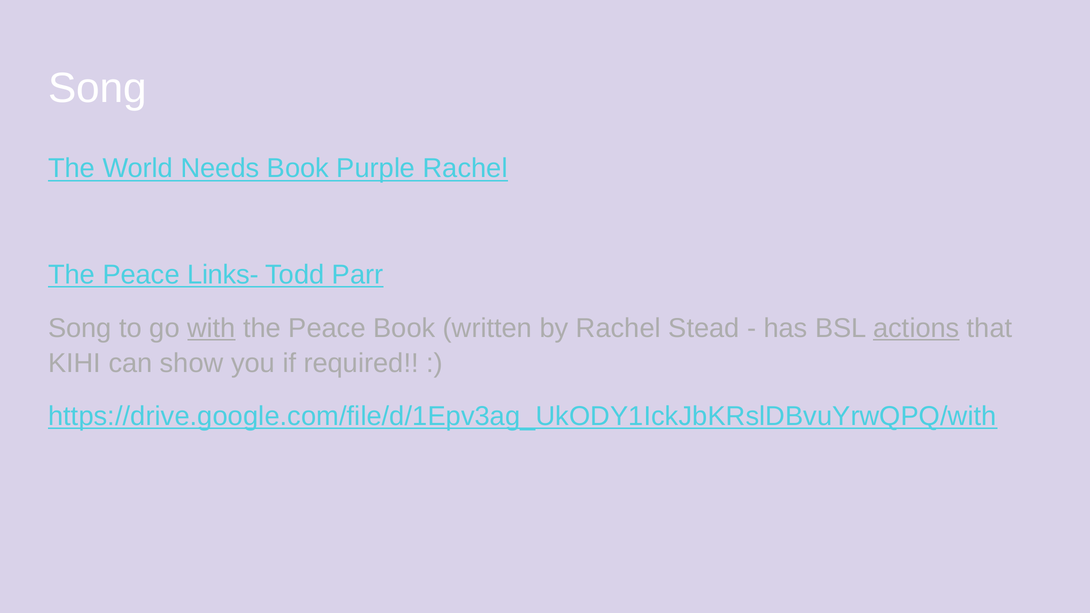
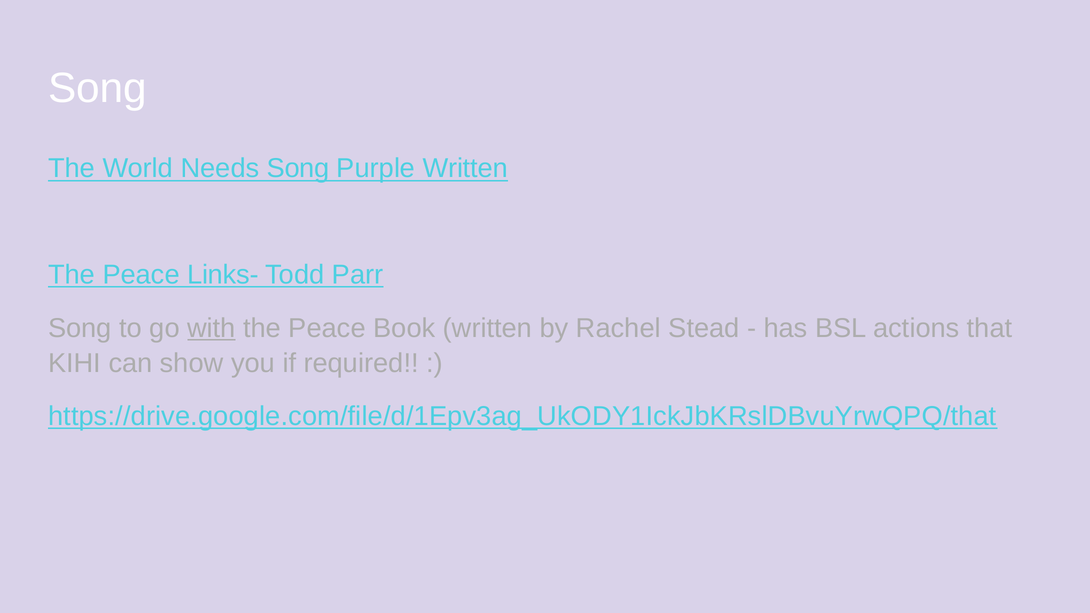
Needs Book: Book -> Song
Purple Rachel: Rachel -> Written
actions underline: present -> none
https://drive.google.com/file/d/1Epv3ag_UkODY1IckJbKRslDBvuYrwQPQ/with: https://drive.google.com/file/d/1Epv3ag_UkODY1IckJbKRslDBvuYrwQPQ/with -> https://drive.google.com/file/d/1Epv3ag_UkODY1IckJbKRslDBvuYrwQPQ/that
